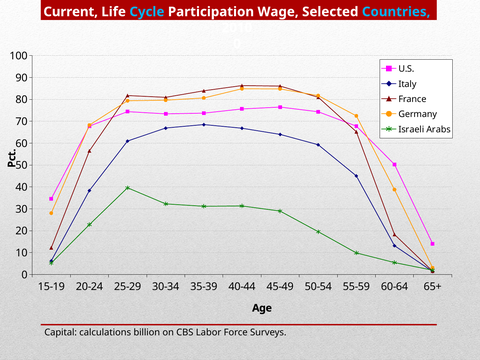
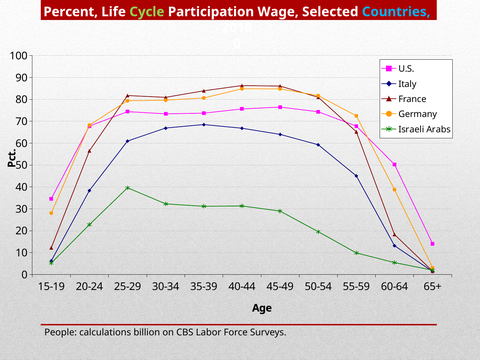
Current: Current -> Percent
Cycle colour: light blue -> light green
Capital: Capital -> People
